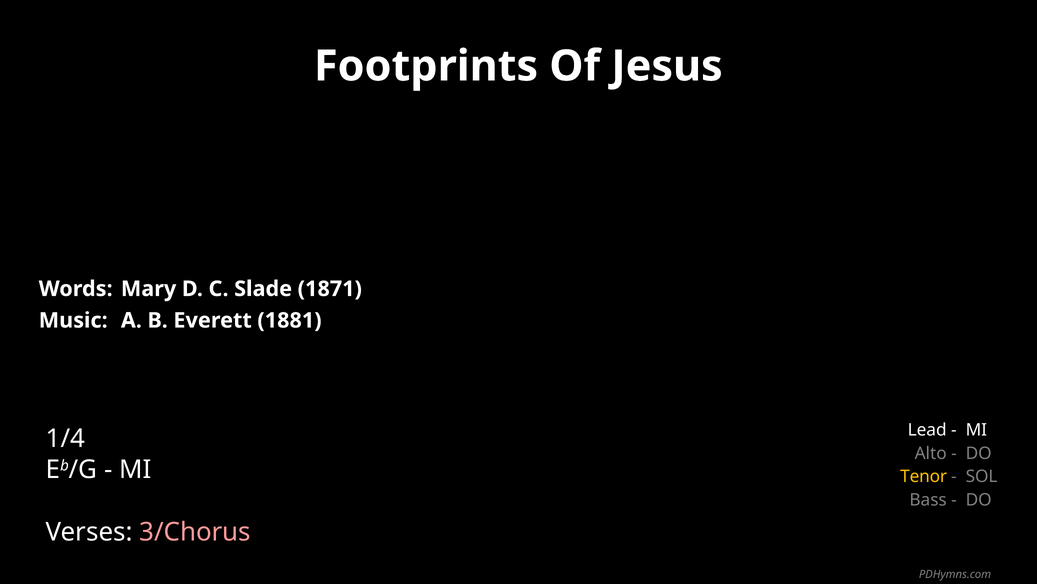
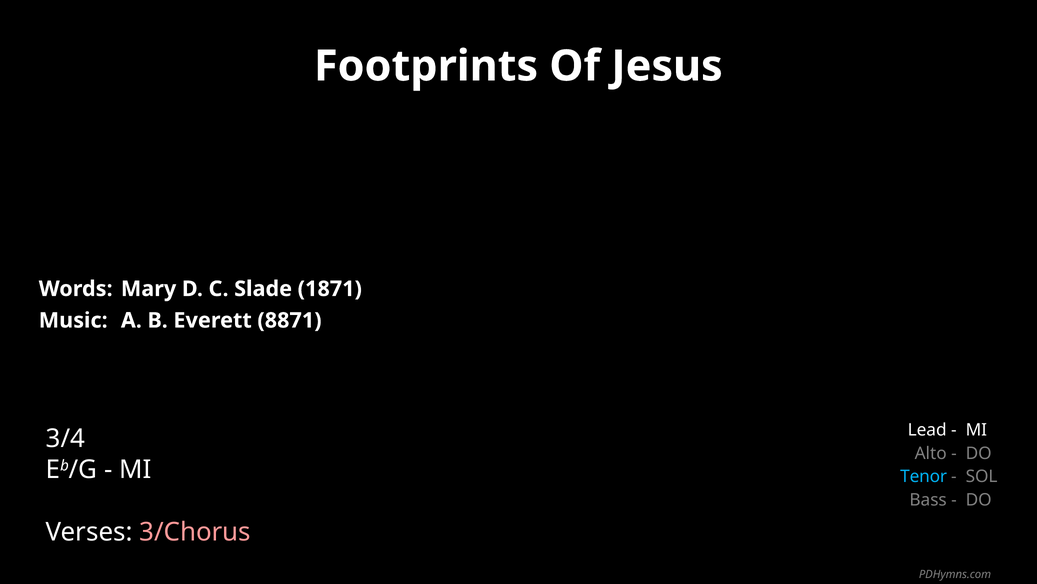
1881: 1881 -> 8871
1/4: 1/4 -> 3/4
Tenor colour: yellow -> light blue
